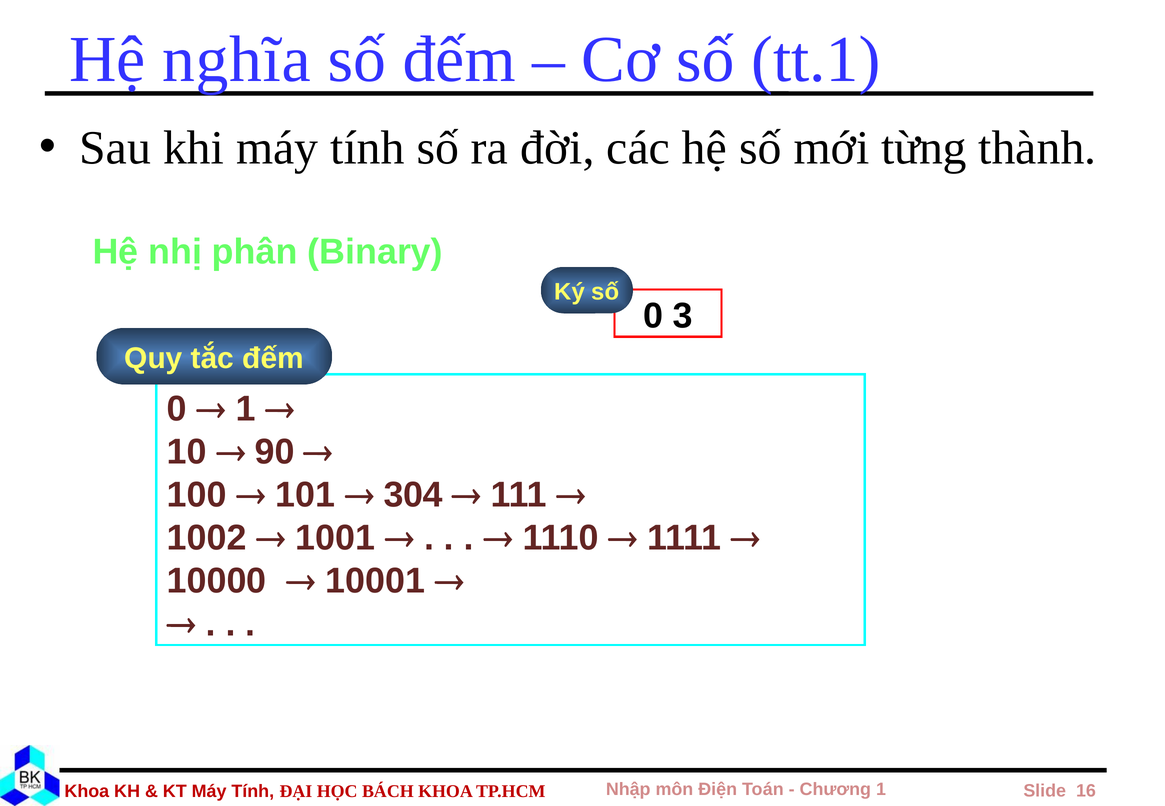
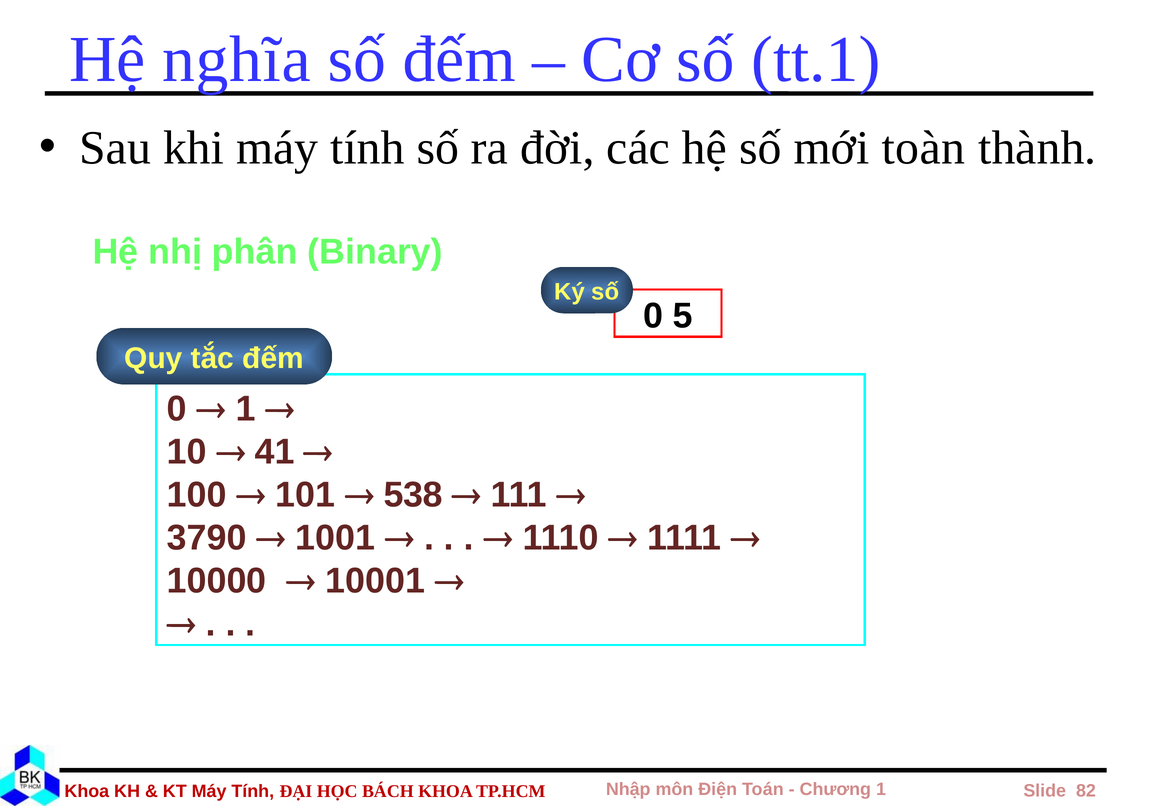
từng: từng -> toàn
3: 3 -> 5
90: 90 -> 41
304: 304 -> 538
1002: 1002 -> 3790
16: 16 -> 82
